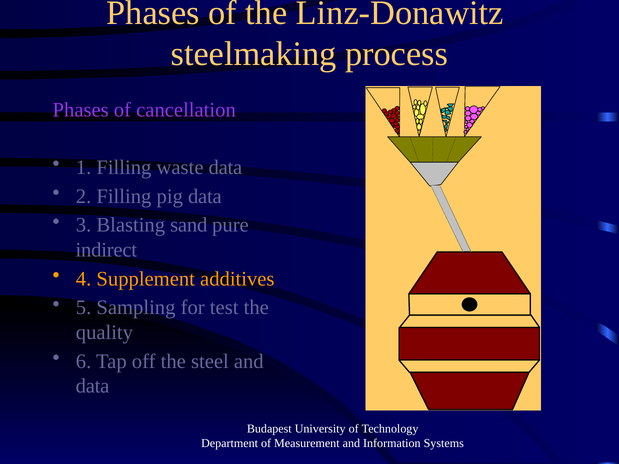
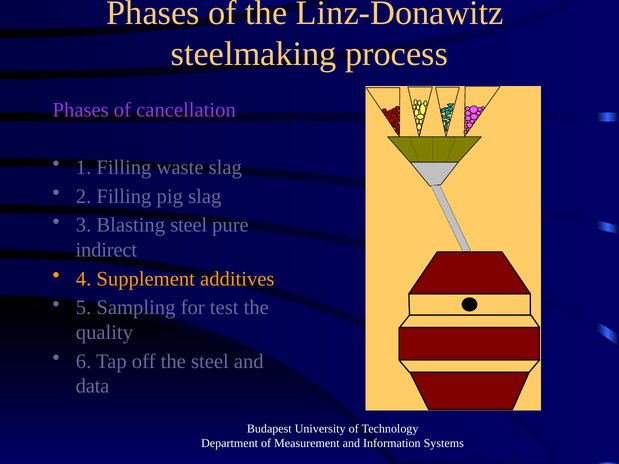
waste data: data -> slag
pig data: data -> slag
Blasting sand: sand -> steel
